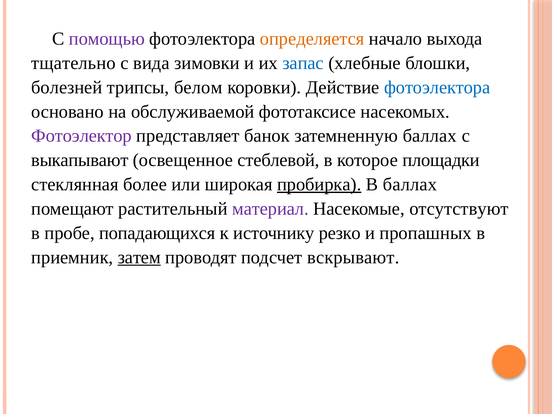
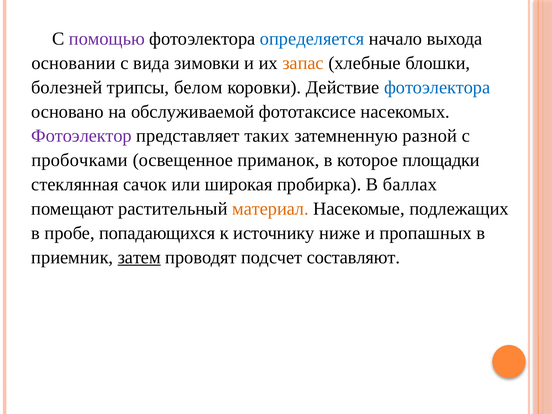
определяется colour: orange -> blue
тщательно: тщательно -> основании
запас colour: blue -> orange
банок: банок -> таких
затемненную баллах: баллах -> разной
выкапывают: выкапывают -> пробочками
стеблевой: стеблевой -> приманок
более: более -> сачок
пробирка underline: present -> none
материал colour: purple -> orange
отсутствуют: отсутствуют -> подлежащих
резко: резко -> ниже
вскрывают: вскрывают -> составляют
